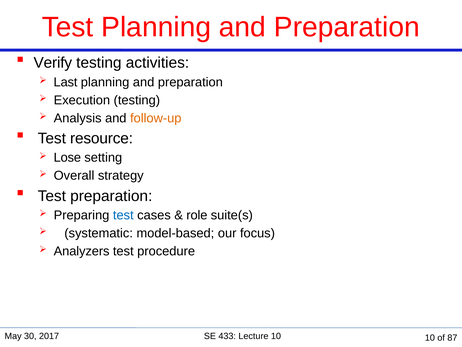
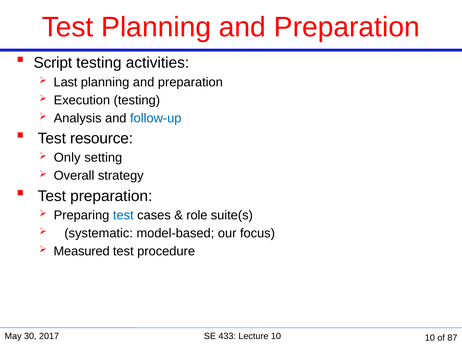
Verify: Verify -> Script
follow-up colour: orange -> blue
Lose: Lose -> Only
Analyzers: Analyzers -> Measured
